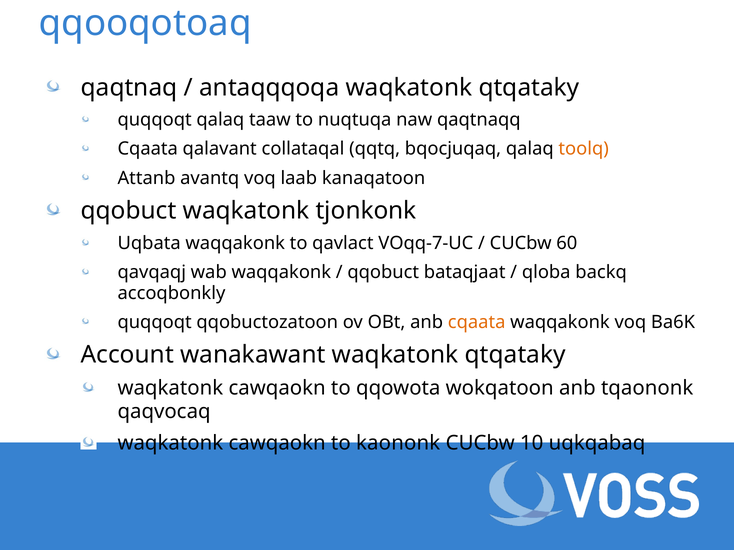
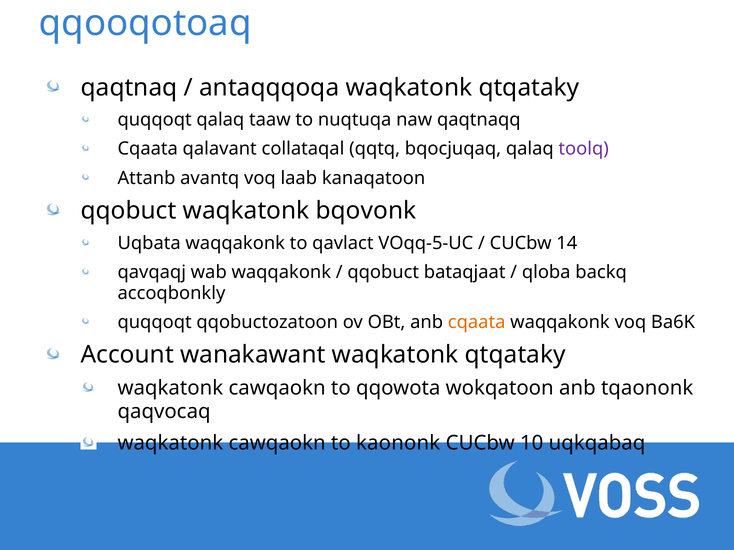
toolq colour: orange -> purple
tjonkonk: tjonkonk -> bqovonk
VOqq-7-UC: VOqq-7-UC -> VOqq-5-UC
60: 60 -> 14
